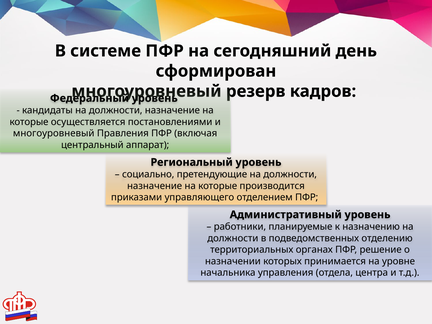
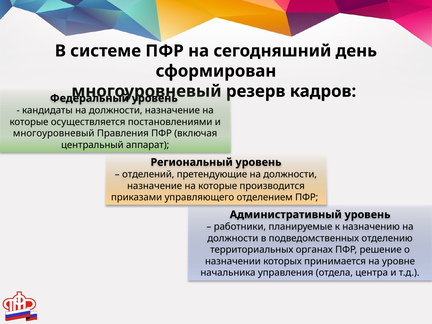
социально: социально -> отделений
